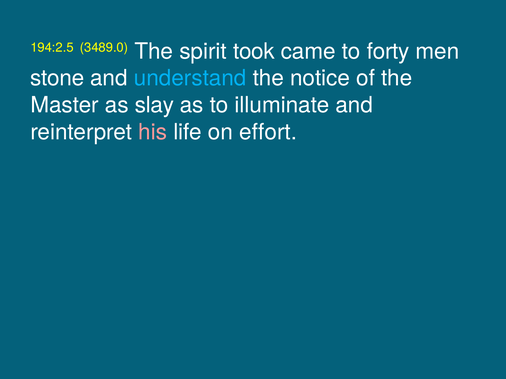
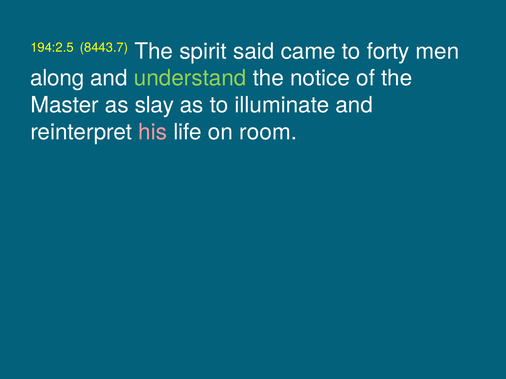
3489.0: 3489.0 -> 8443.7
took: took -> said
stone: stone -> along
understand colour: light blue -> light green
effort: effort -> room
